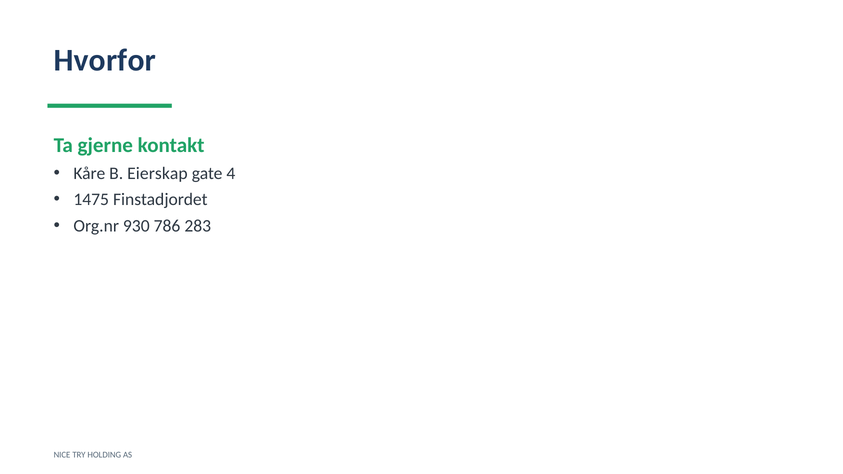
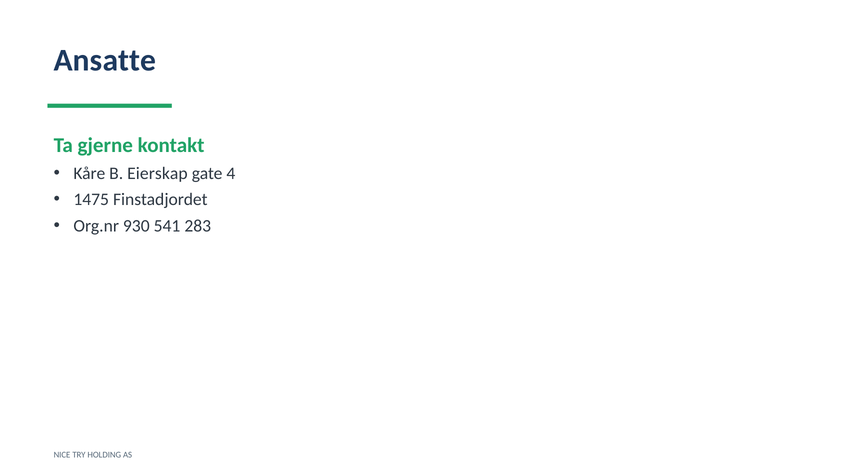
Hvorfor: Hvorfor -> Ansatte
786: 786 -> 541
